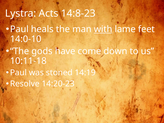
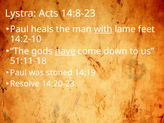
14:0-10: 14:0-10 -> 14:2-10
have underline: none -> present
10:11-18: 10:11-18 -> 51:11-18
